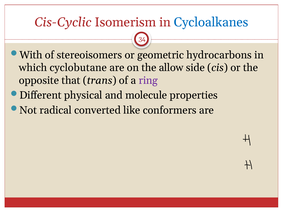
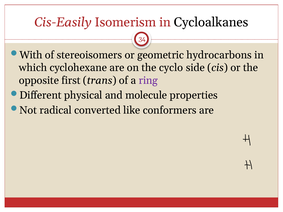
Cis-Cyclic: Cis-Cyclic -> Cis-Easily
Cycloalkanes colour: blue -> black
cyclobutane: cyclobutane -> cyclohexane
allow: allow -> cyclo
that: that -> first
